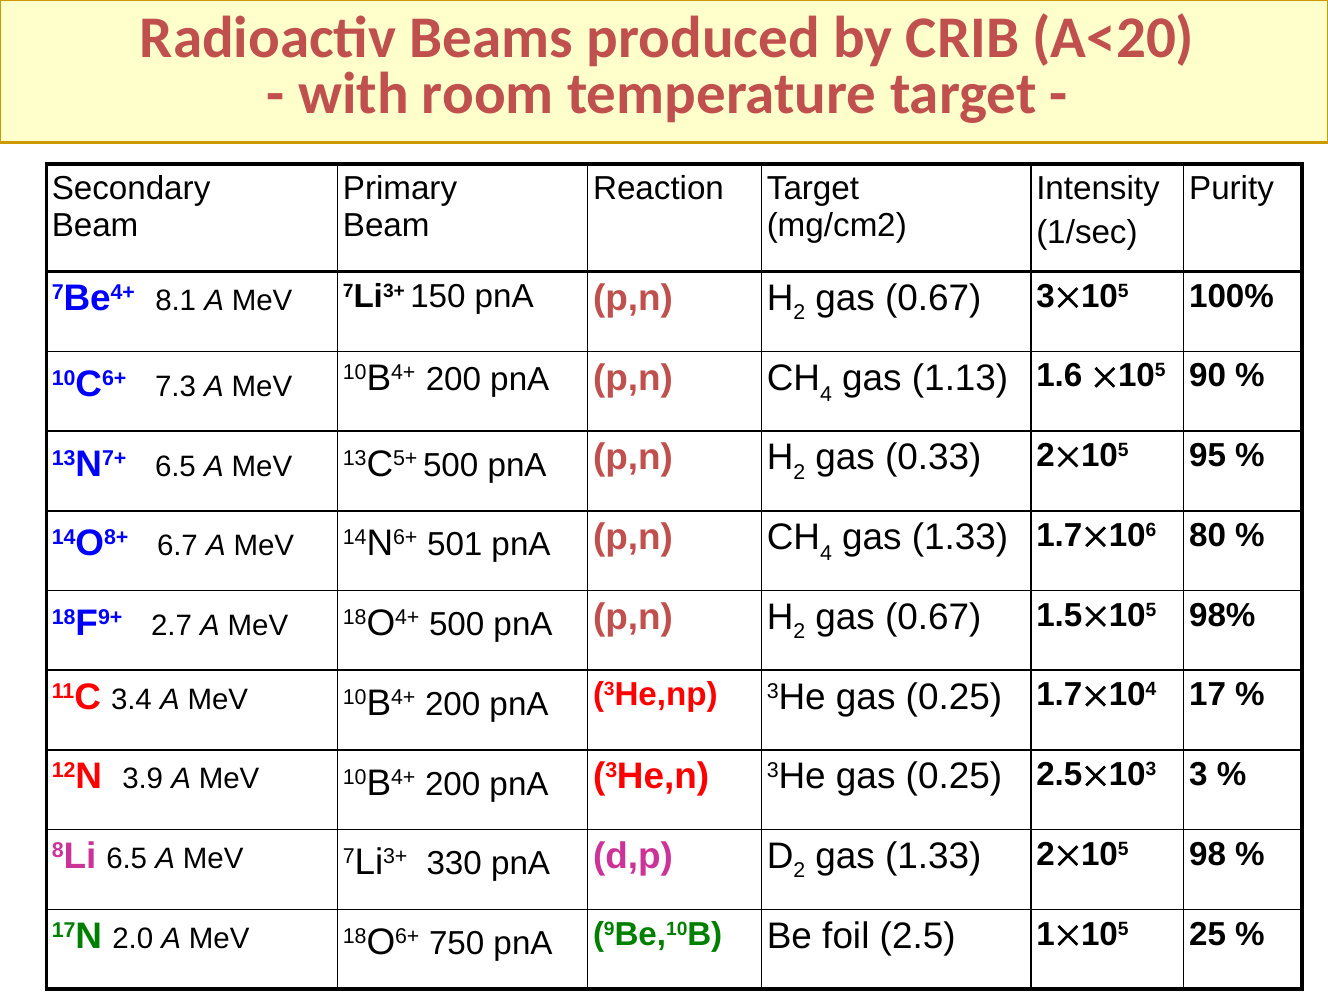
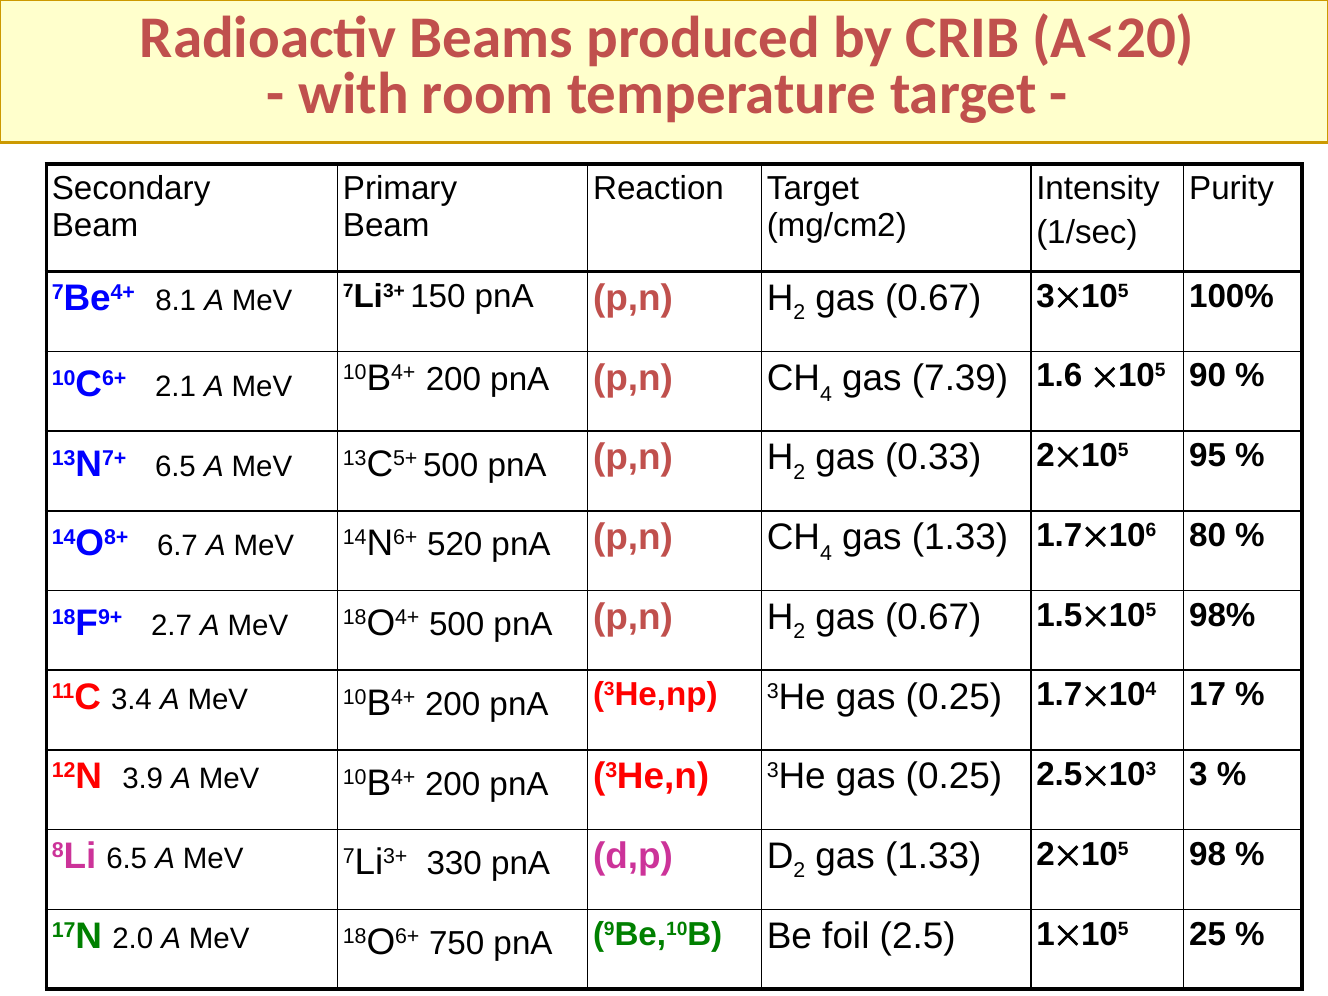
7.3: 7.3 -> 2.1
1.13: 1.13 -> 7.39
501: 501 -> 520
